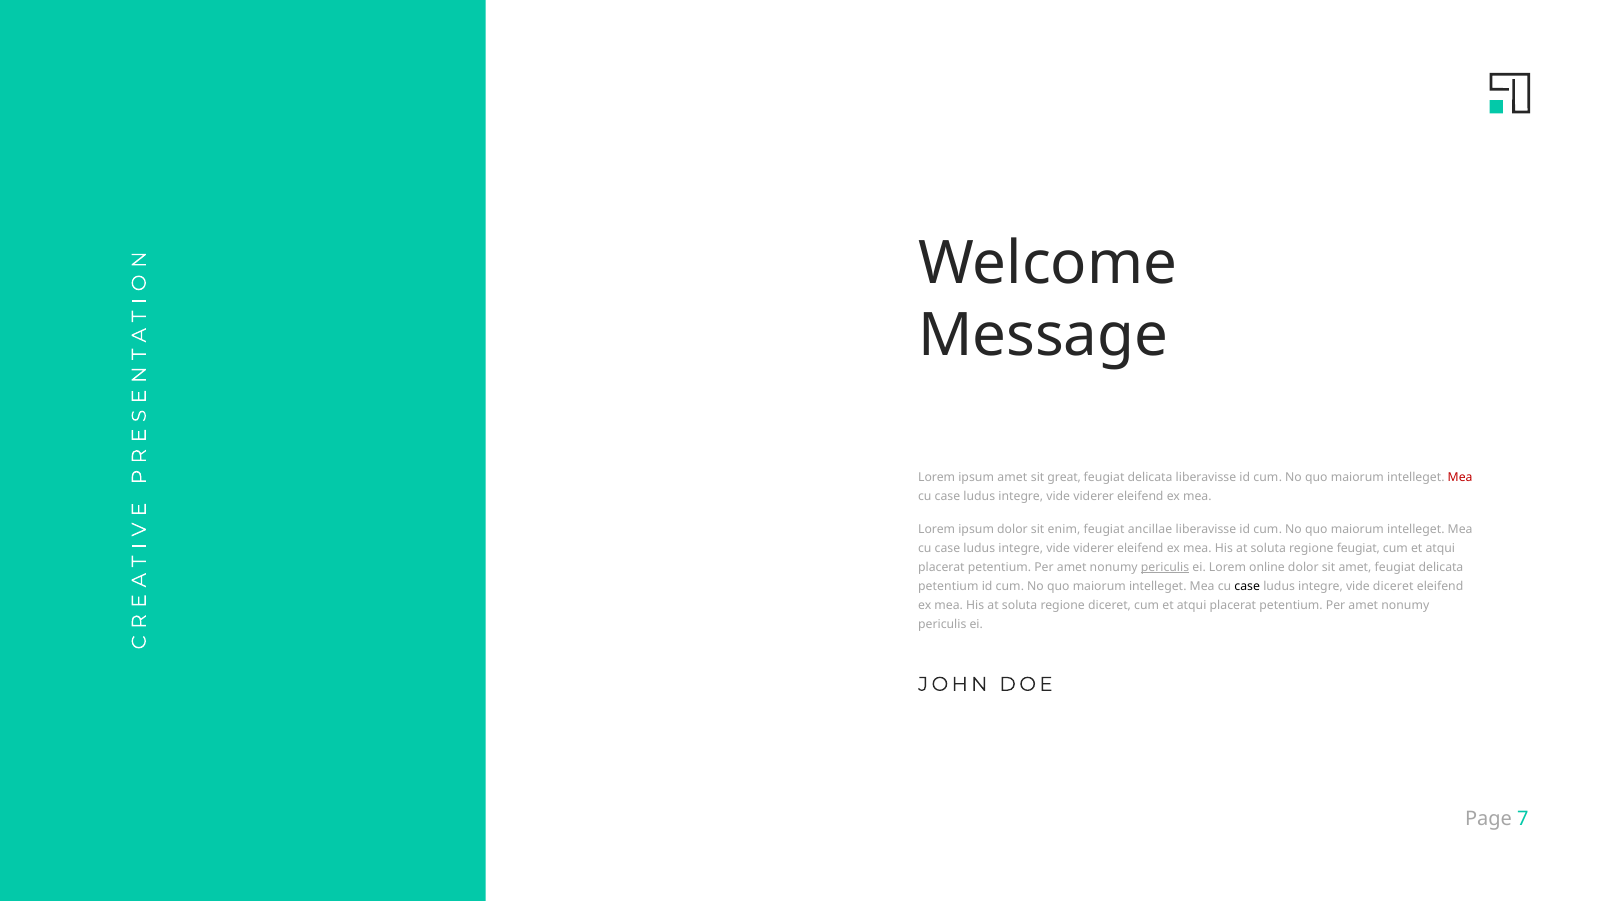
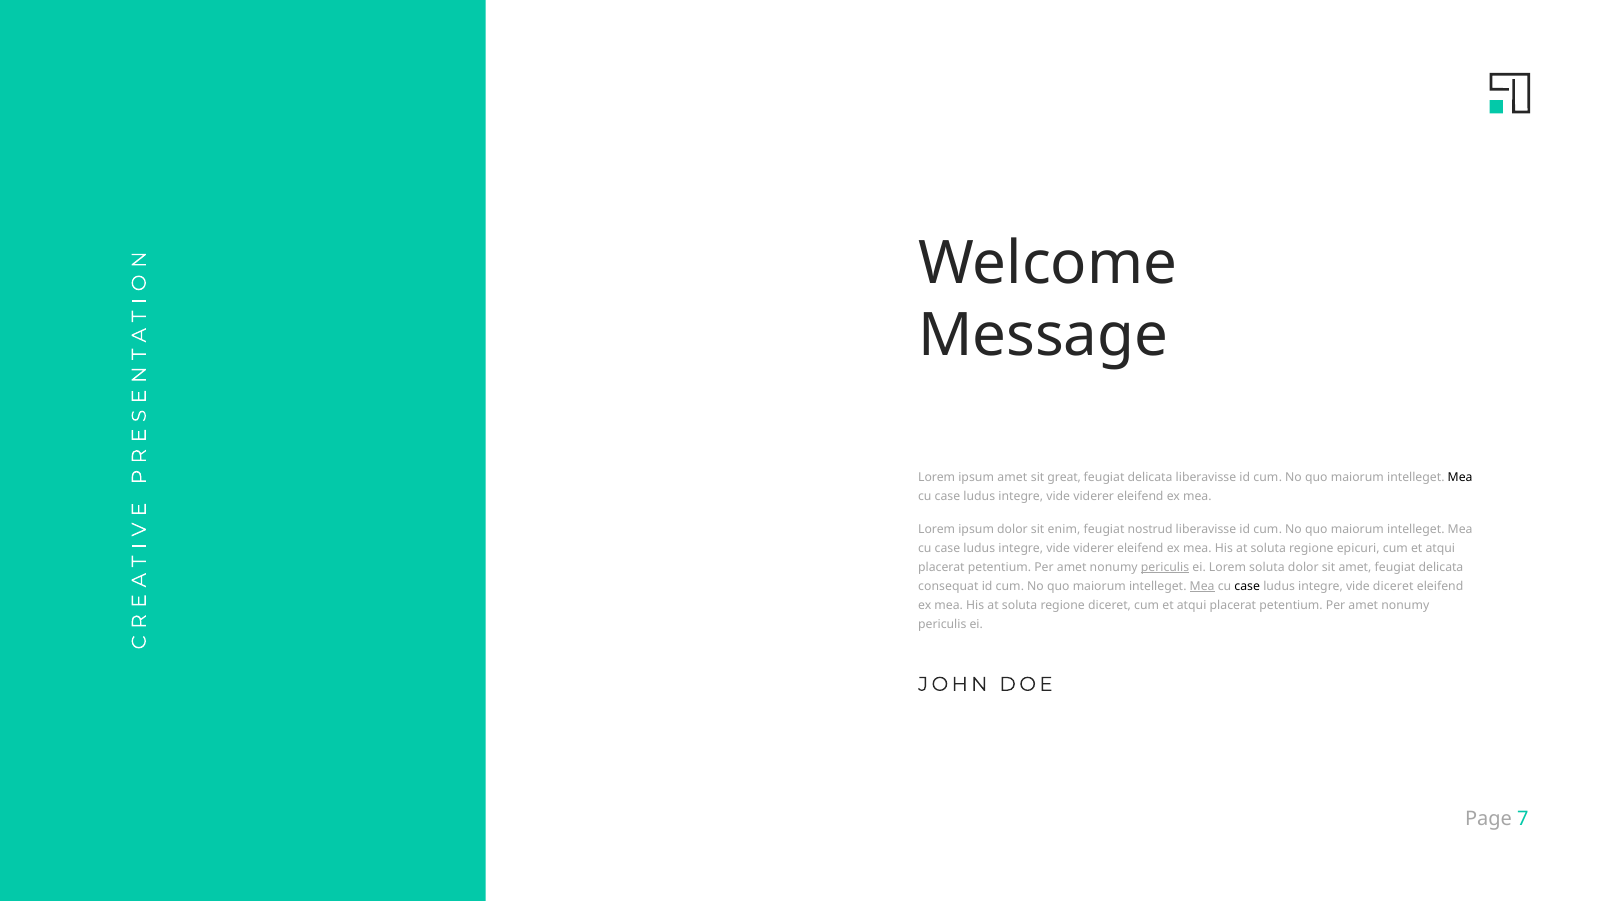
Mea at (1460, 478) colour: red -> black
ancillae: ancillae -> nostrud
regione feugiat: feugiat -> epicuri
Lorem online: online -> soluta
petentium at (948, 587): petentium -> consequat
Mea at (1202, 587) underline: none -> present
